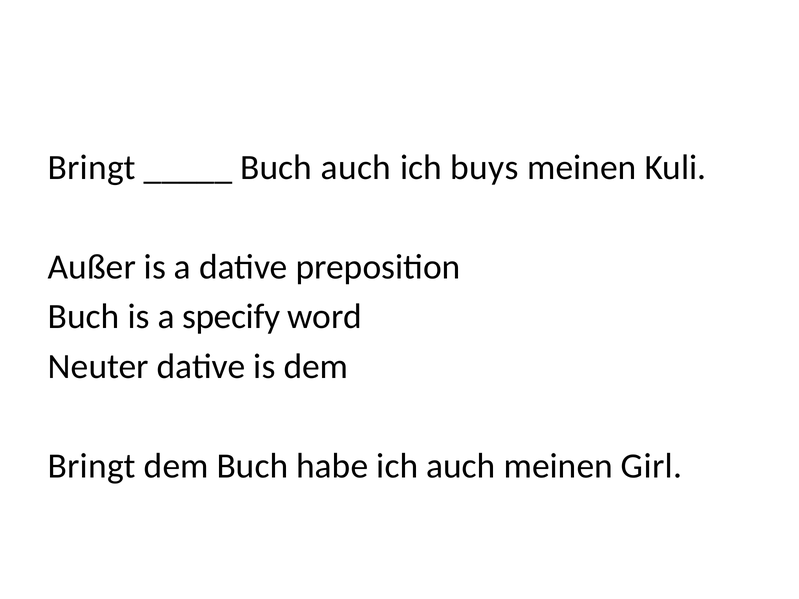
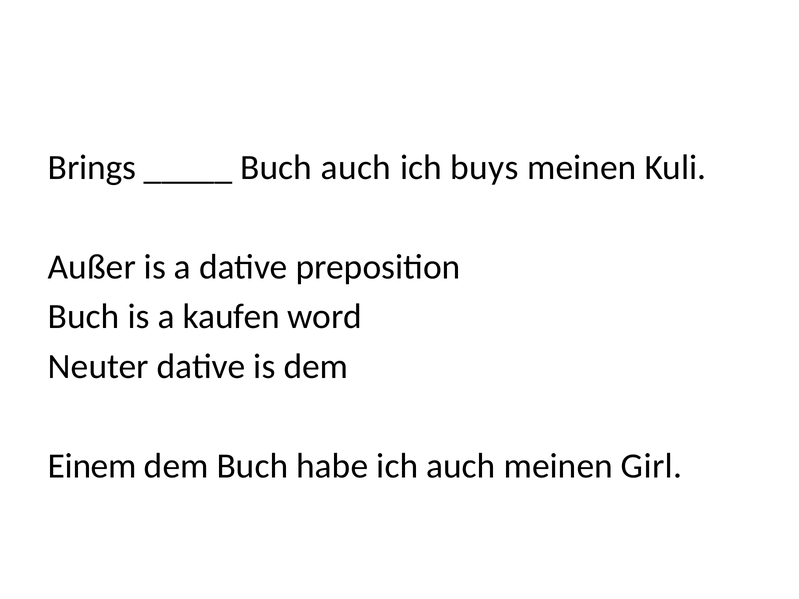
Bringt at (92, 168): Bringt -> Brings
specify: specify -> kaufen
Bringt at (92, 466): Bringt -> Einem
